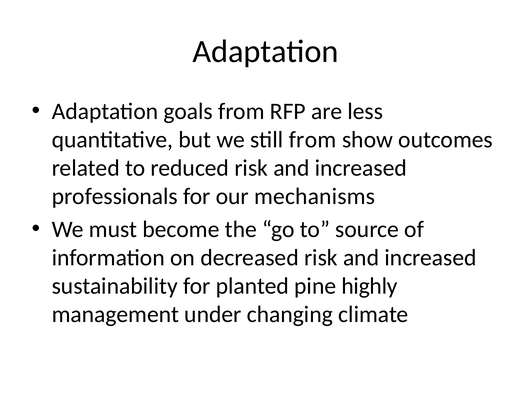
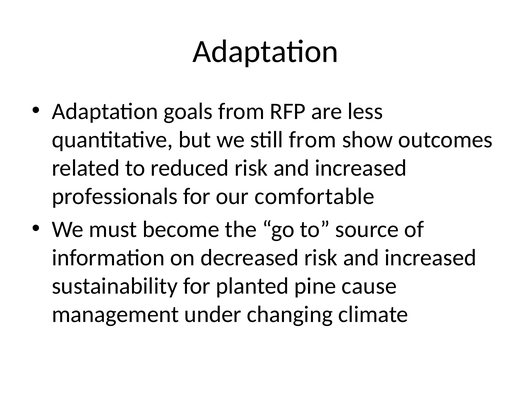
mechanisms: mechanisms -> comfortable
highly: highly -> cause
